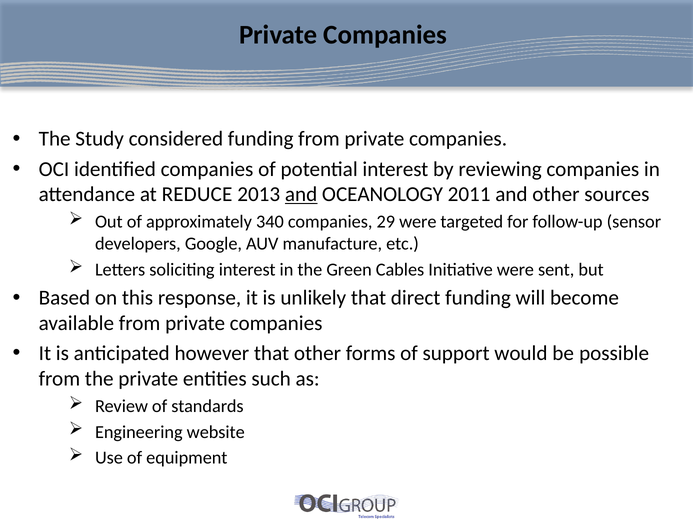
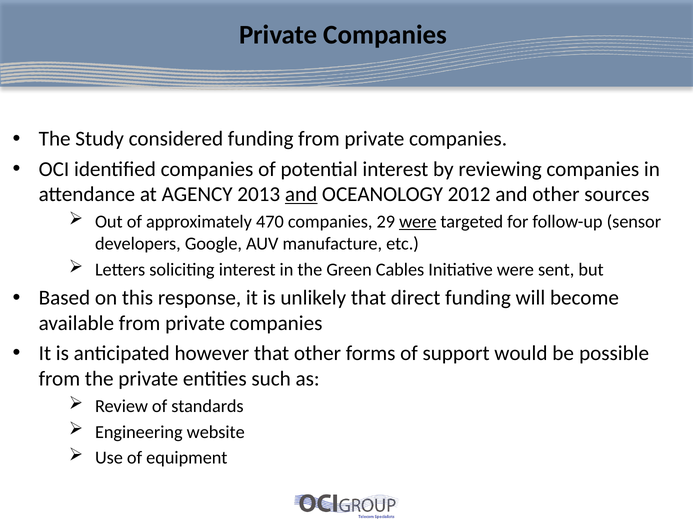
REDUCE: REDUCE -> AGENCY
2011: 2011 -> 2012
340: 340 -> 470
were at (418, 222) underline: none -> present
